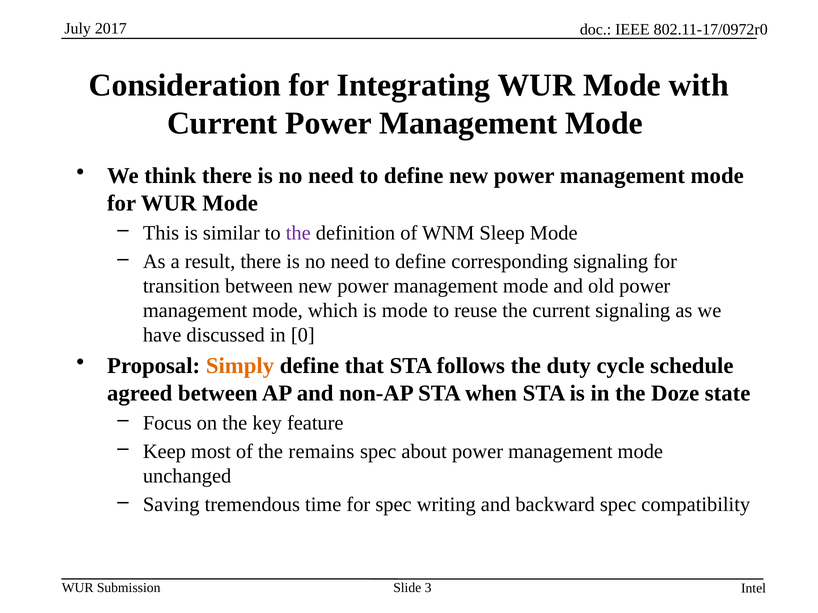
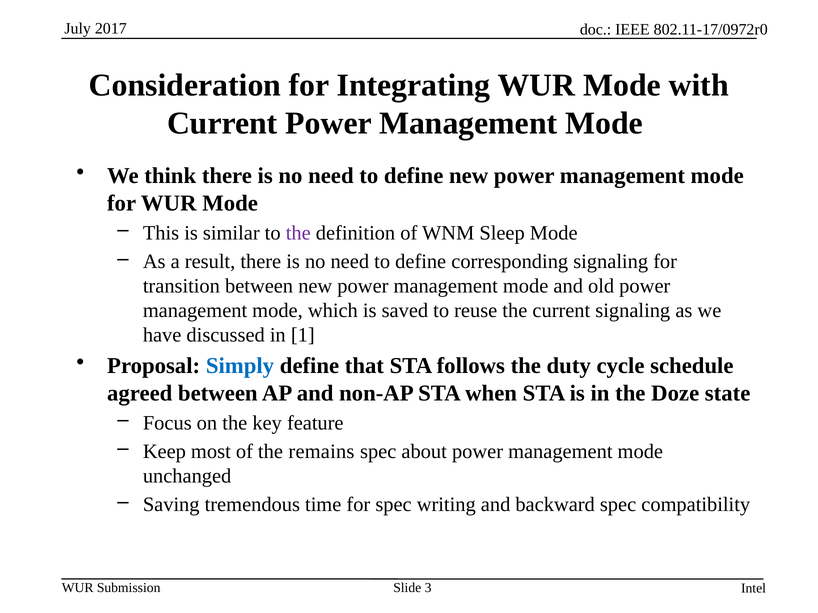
is mode: mode -> saved
0: 0 -> 1
Simply colour: orange -> blue
